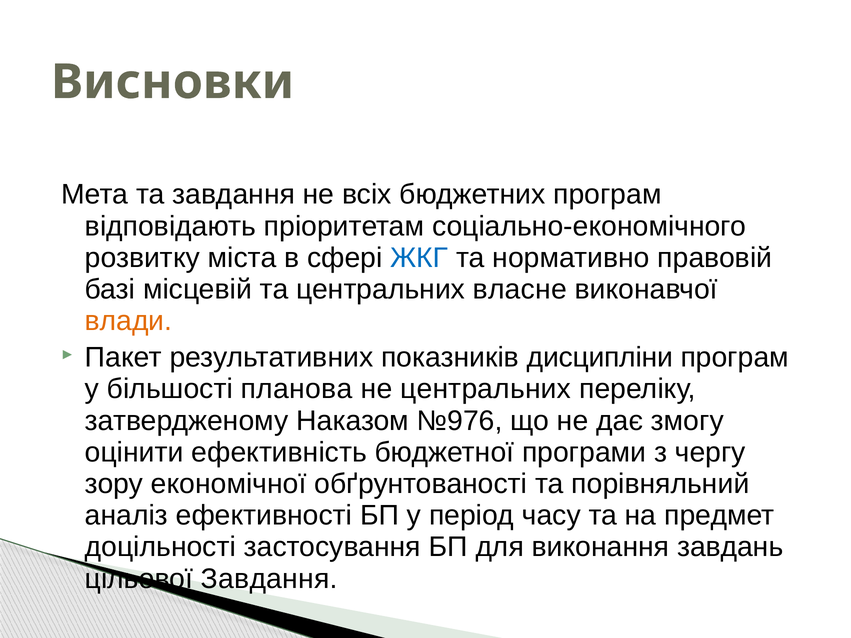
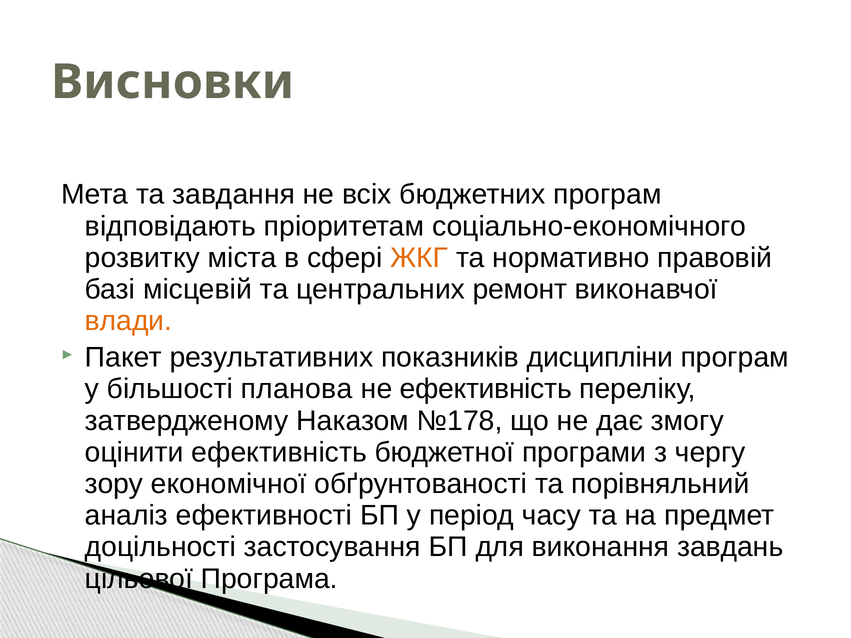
ЖКГ colour: blue -> orange
власне: власне -> ремонт
не центральних: центральних -> ефективність
№976: №976 -> №178
цільової Завдання: Завдання -> Програма
